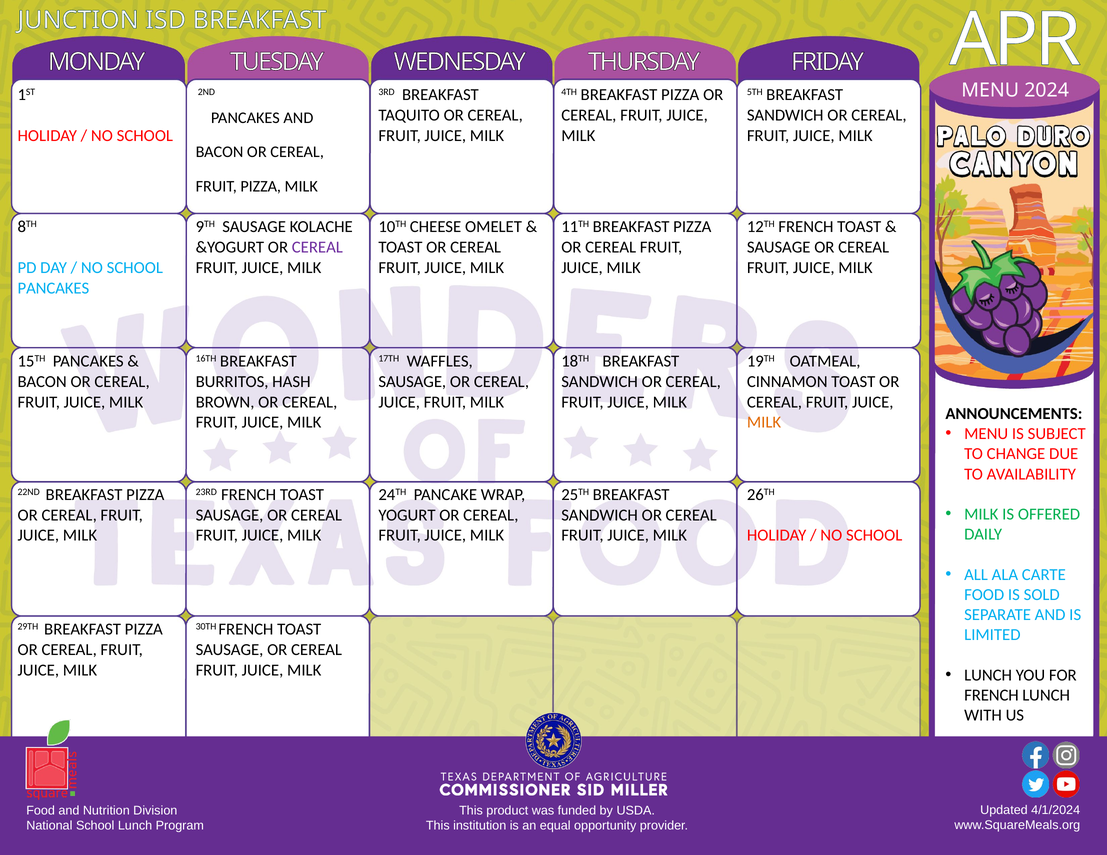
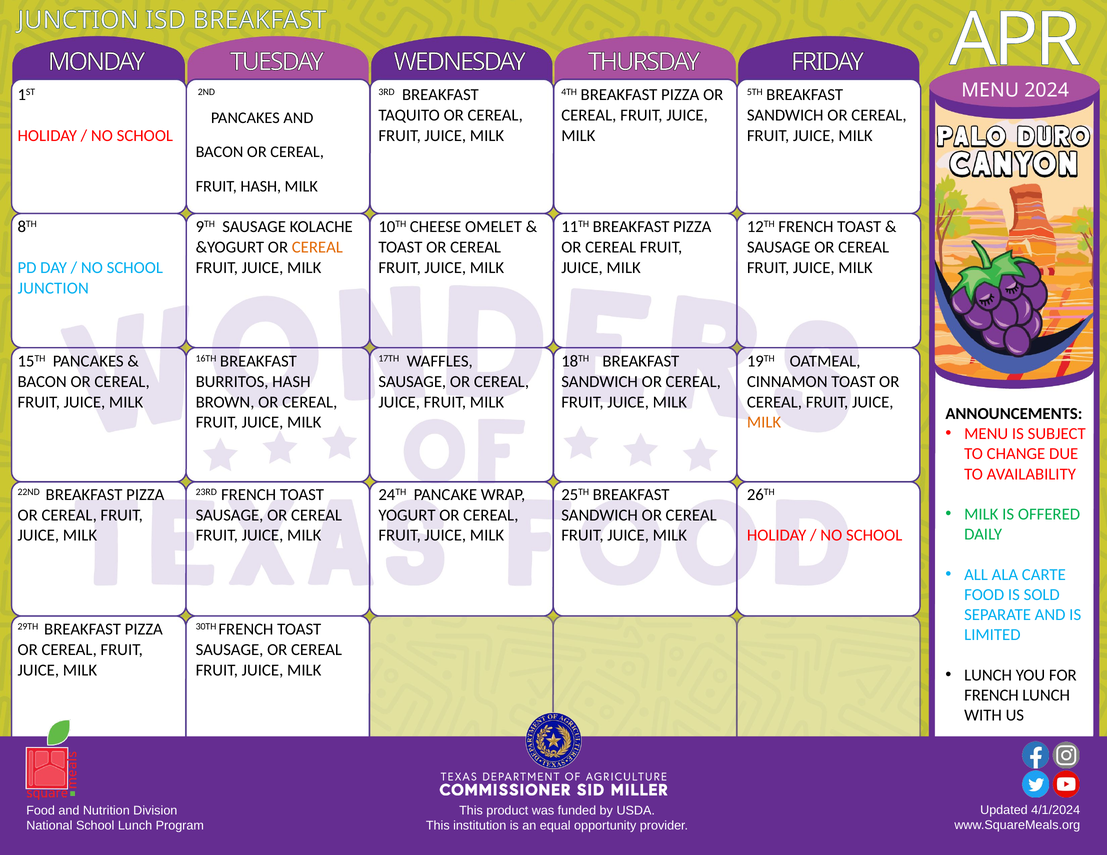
FRUIT PIZZA: PIZZA -> HASH
CEREAL at (317, 247) colour: purple -> orange
PANCAKES at (53, 288): PANCAKES -> JUNCTION
